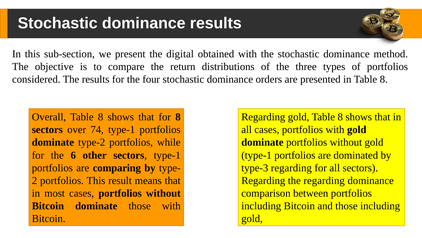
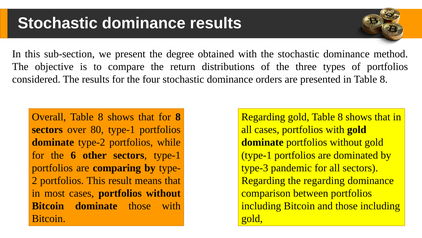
digital: digital -> degree
74: 74 -> 80
type-3 regarding: regarding -> pandemic
